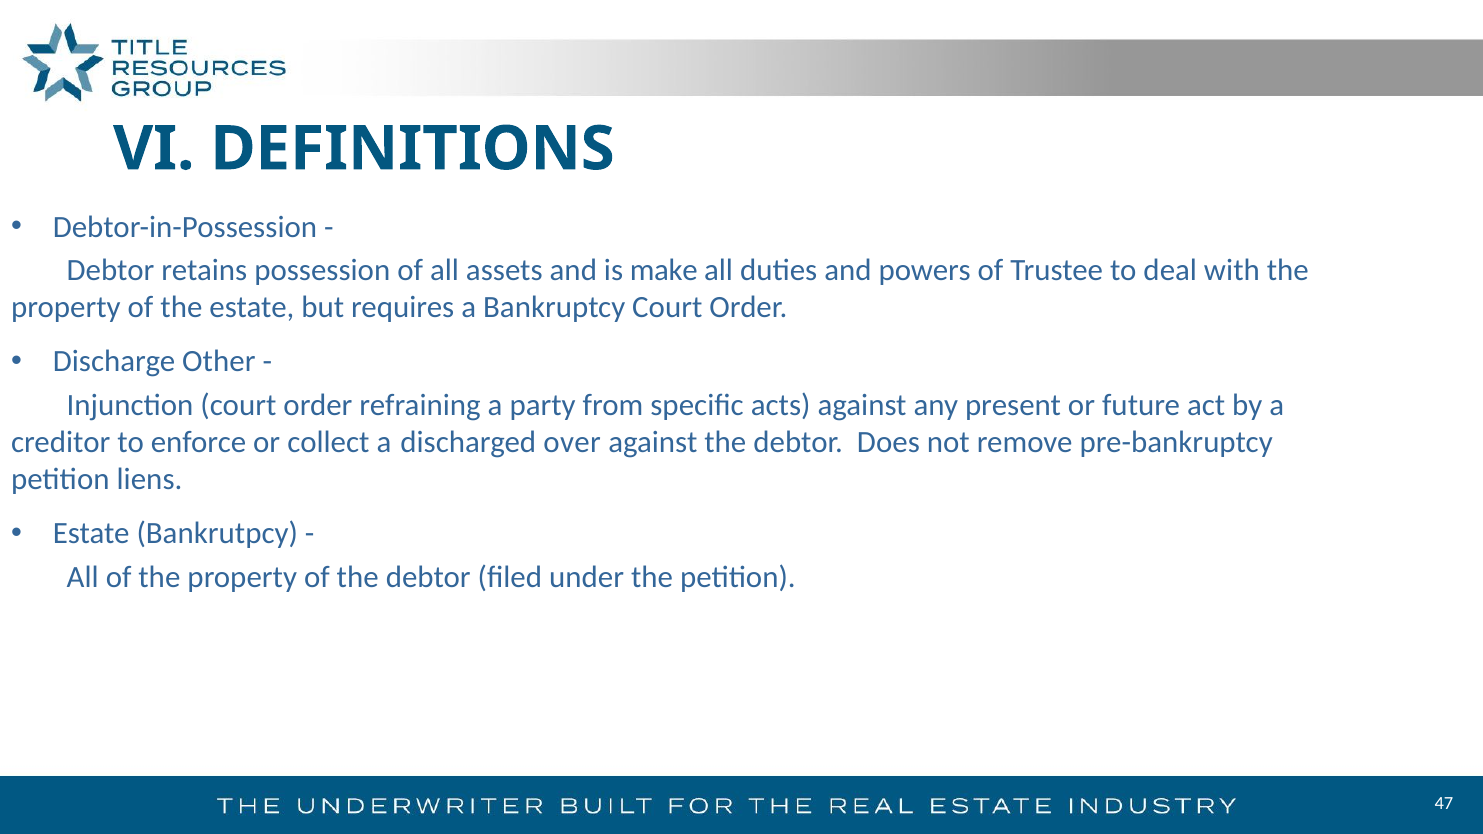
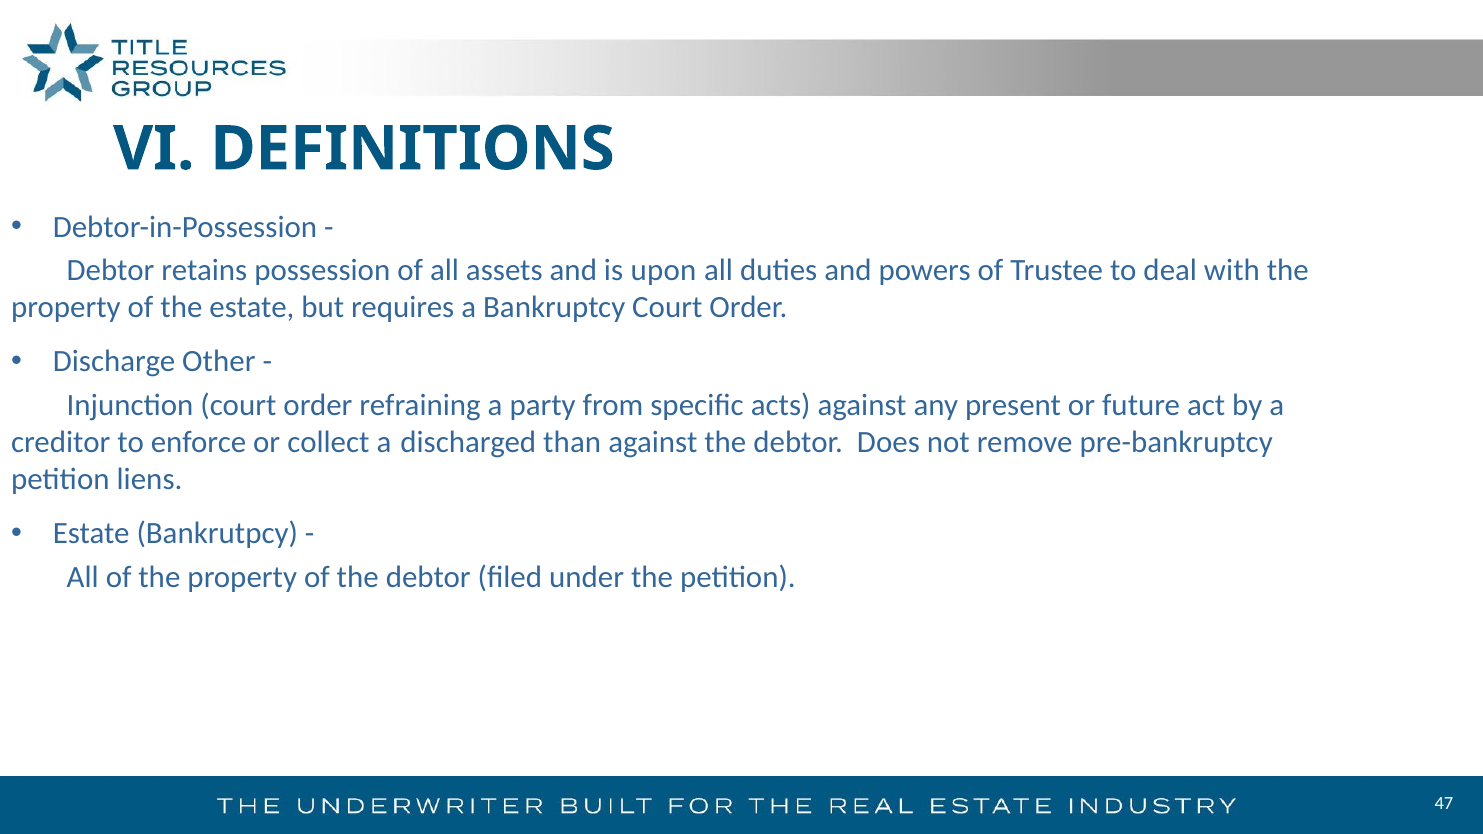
make: make -> upon
over: over -> than
